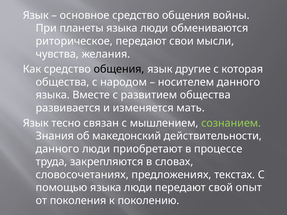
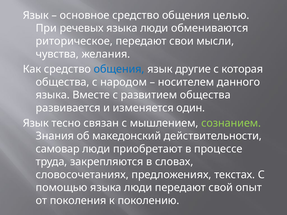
войны: войны -> целью
планеты: планеты -> речевых
общения at (119, 69) colour: black -> blue
мать: мать -> один
данного at (58, 149): данного -> самовар
